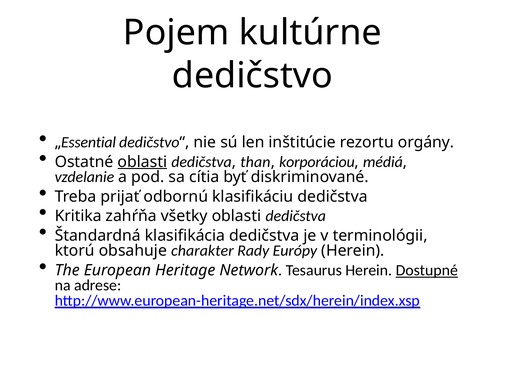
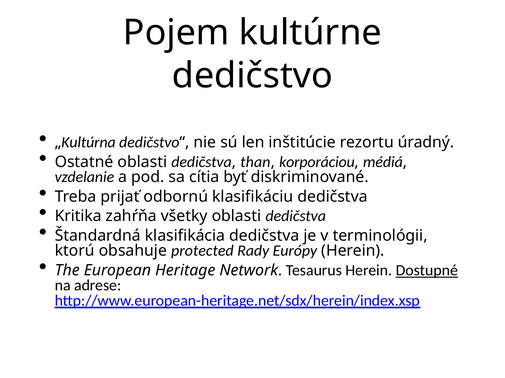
Essential: Essential -> Kultúrna
orgány: orgány -> úradný
oblasti at (142, 162) underline: present -> none
charakter: charakter -> protected
